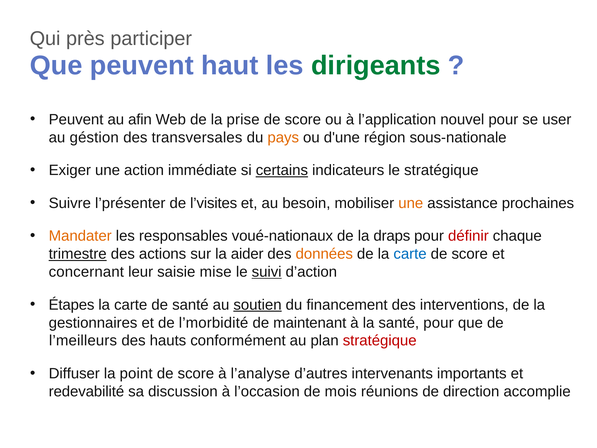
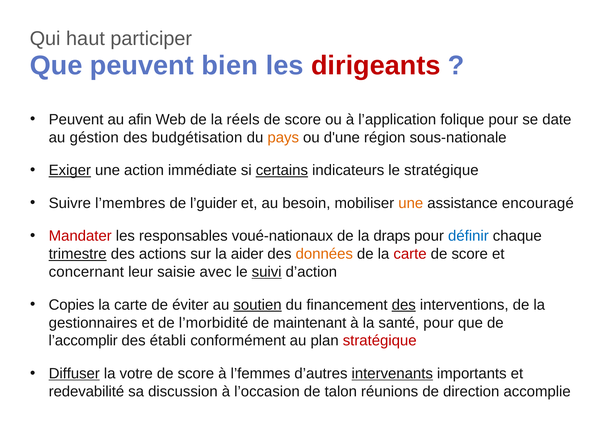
près: près -> haut
haut: haut -> bien
dirigeants colour: green -> red
prise: prise -> réels
nouvel: nouvel -> folique
user: user -> date
transversales: transversales -> budgétisation
Exiger underline: none -> present
l’présenter: l’présenter -> l’membres
l’visites: l’visites -> l’guider
prochaines: prochaines -> encouragé
Mandater colour: orange -> red
définir colour: red -> blue
carte at (410, 254) colour: blue -> red
mise: mise -> avec
Étapes: Étapes -> Copies
de santé: santé -> éviter
des at (404, 305) underline: none -> present
l’meilleurs: l’meilleurs -> l’accomplir
hauts: hauts -> établi
Diffuser underline: none -> present
point: point -> votre
l’analyse: l’analyse -> l’femmes
intervenants underline: none -> present
mois: mois -> talon
